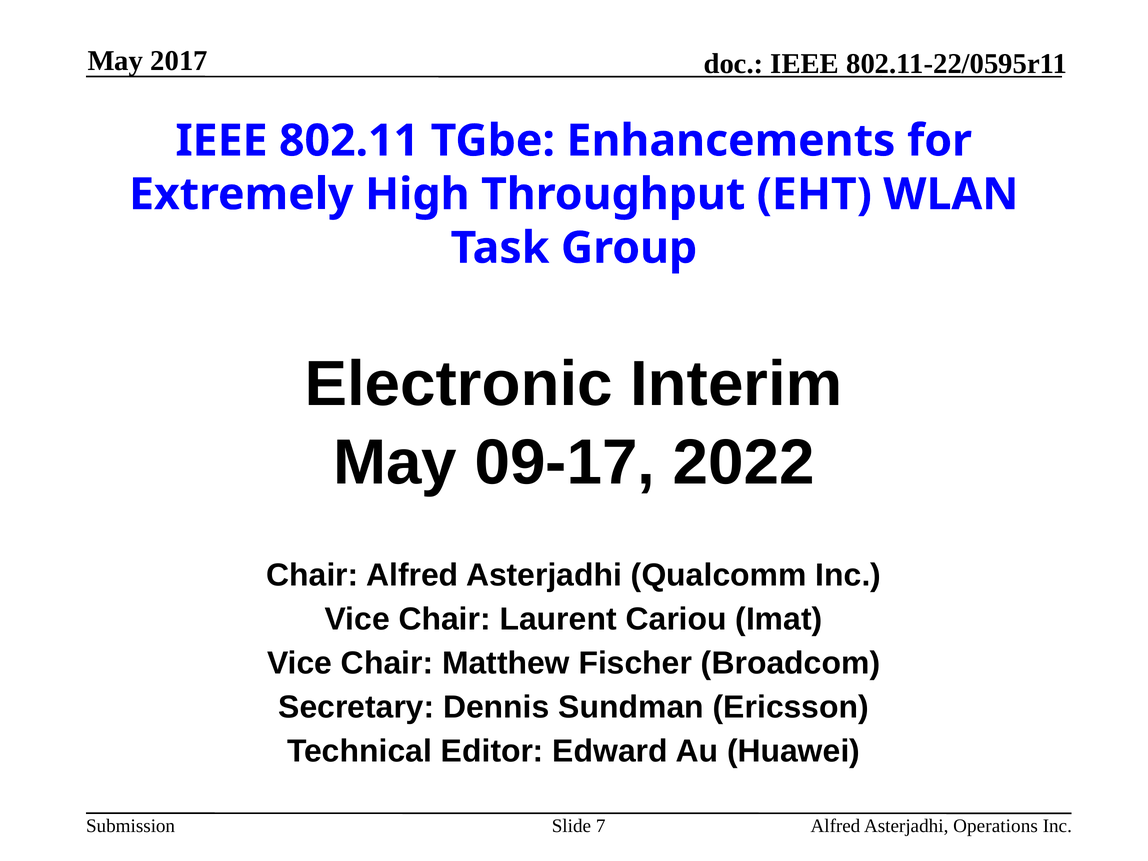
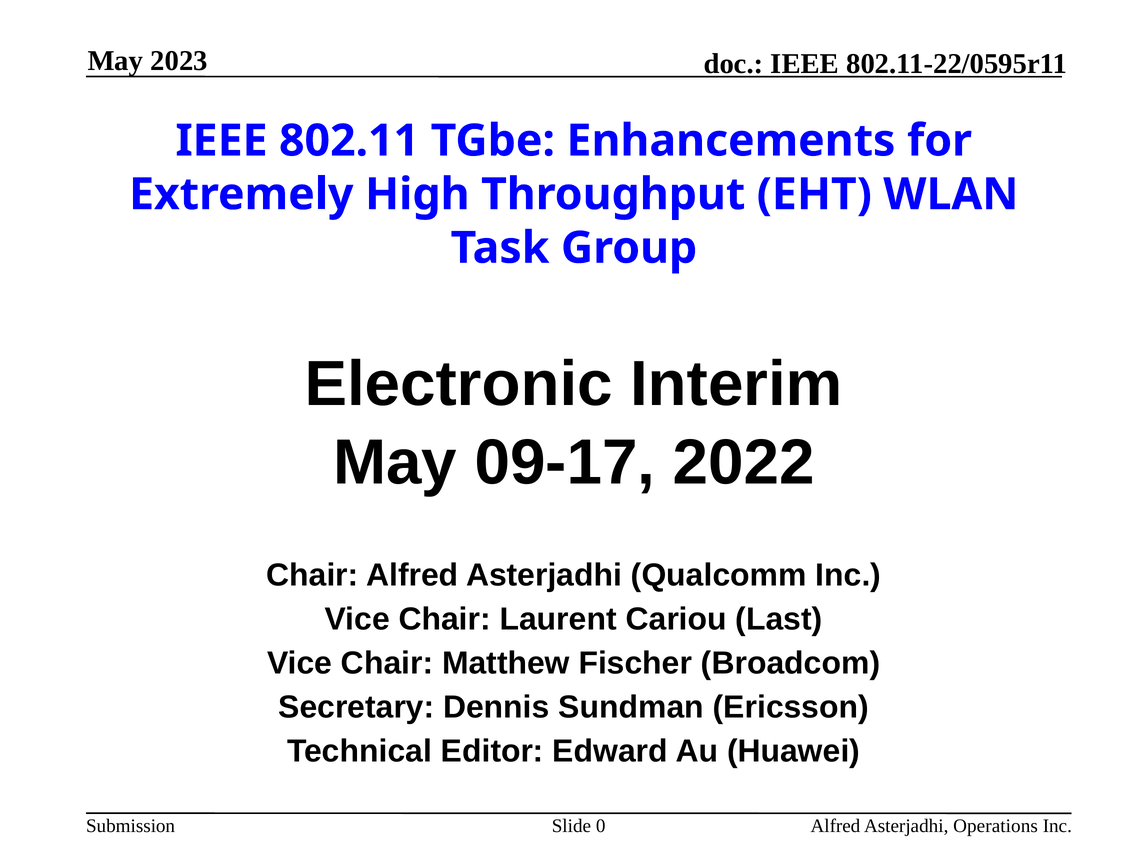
2017: 2017 -> 2023
Imat: Imat -> Last
7: 7 -> 0
